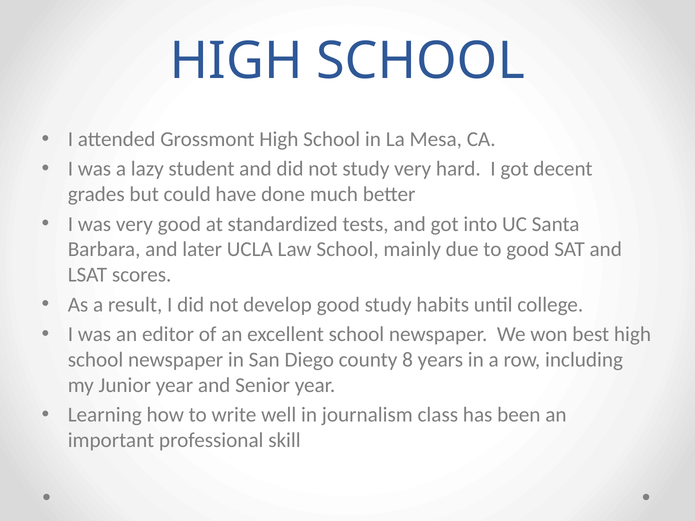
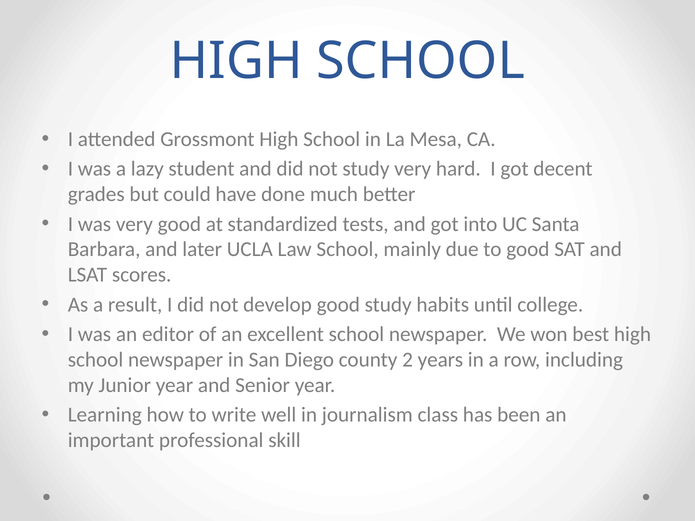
8: 8 -> 2
